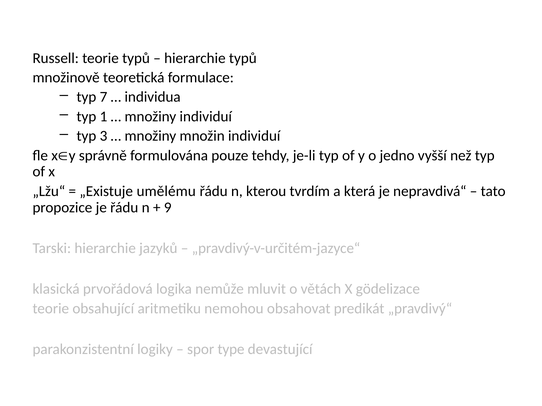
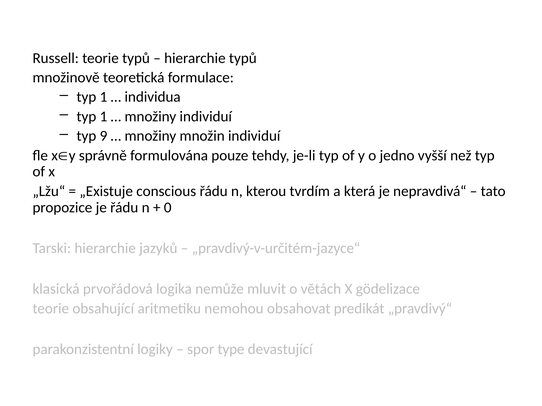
7 at (104, 97): 7 -> 1
3: 3 -> 9
umělému: umělému -> conscious
9: 9 -> 0
